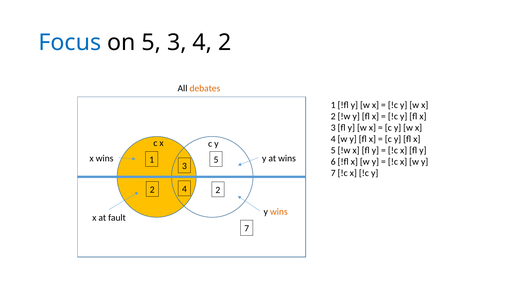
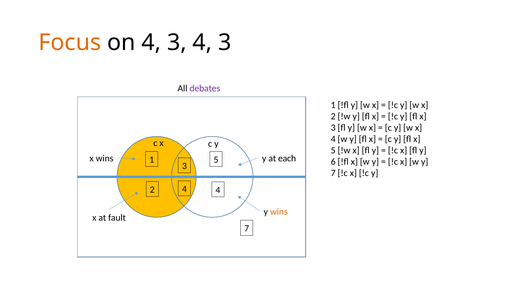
Focus colour: blue -> orange
on 5: 5 -> 4
3 4 2: 2 -> 3
debates colour: orange -> purple
at wins: wins -> each
2 2: 2 -> 4
